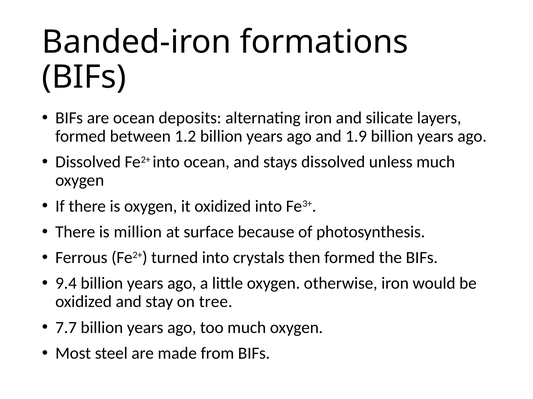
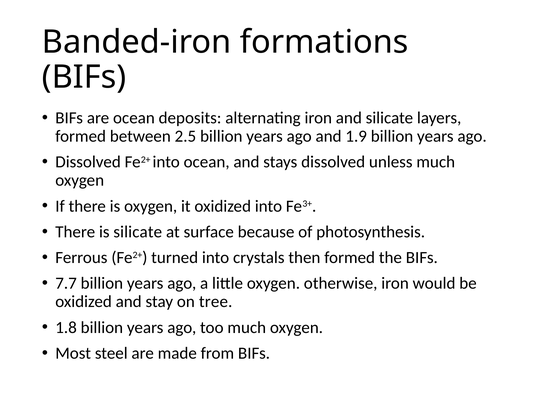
1.2: 1.2 -> 2.5
is million: million -> silicate
9.4: 9.4 -> 7.7
7.7: 7.7 -> 1.8
